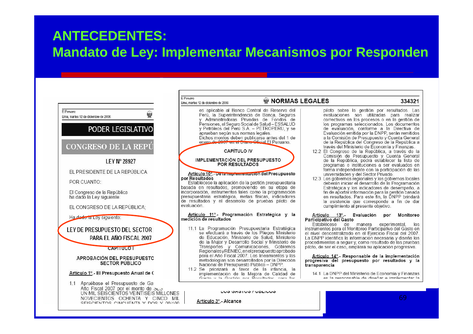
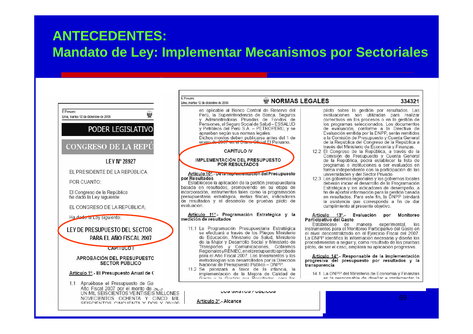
Responden: Responden -> Sectoriales
